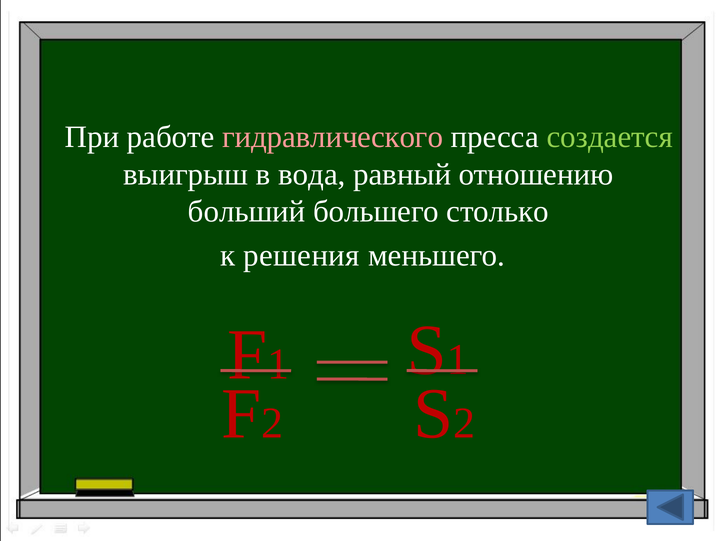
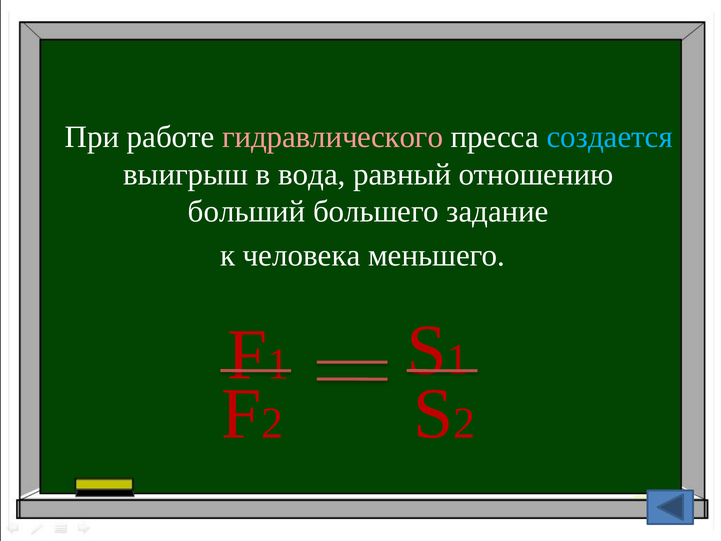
создается colour: light green -> light blue
столько: столько -> задание
решения: решения -> человека
